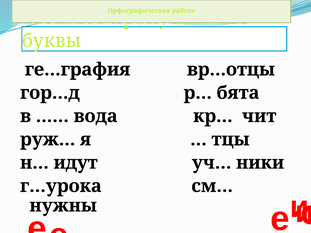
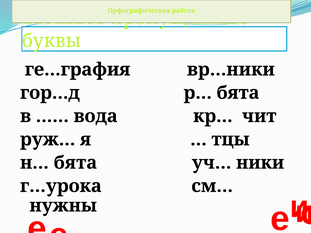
вр…отцы: вр…отцы -> вр…ники
н… идут: идут -> бята
